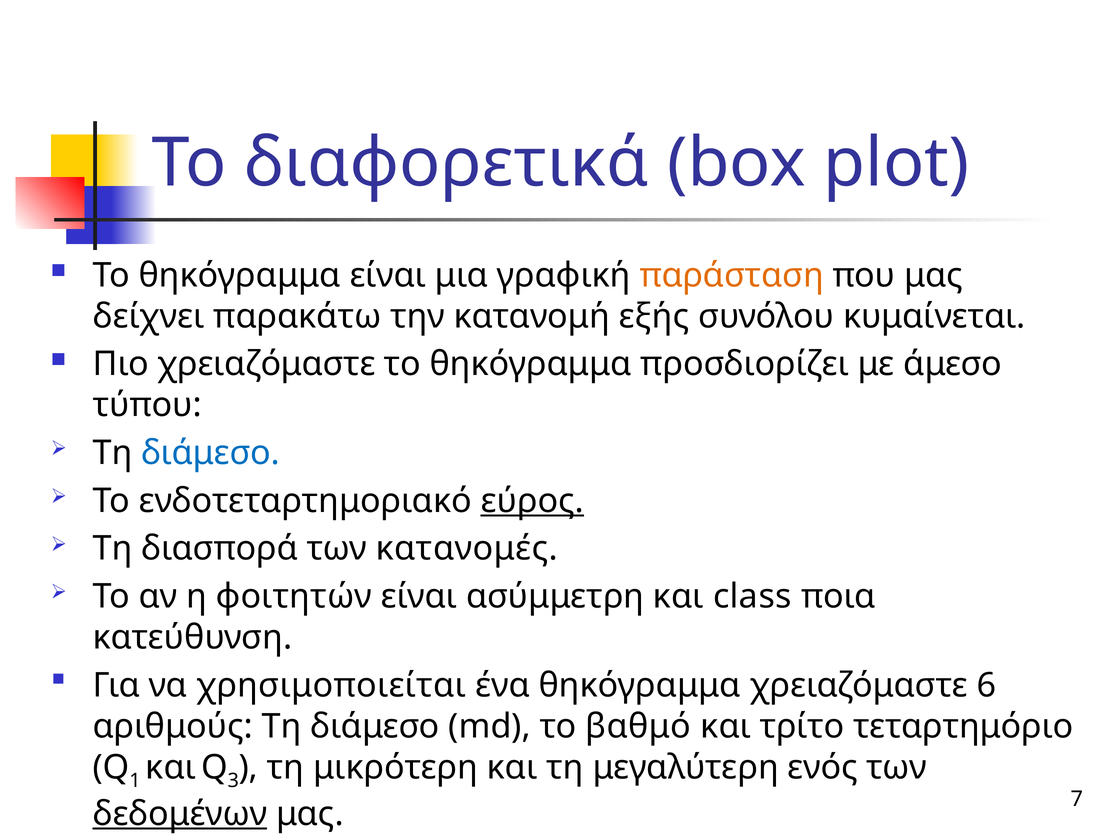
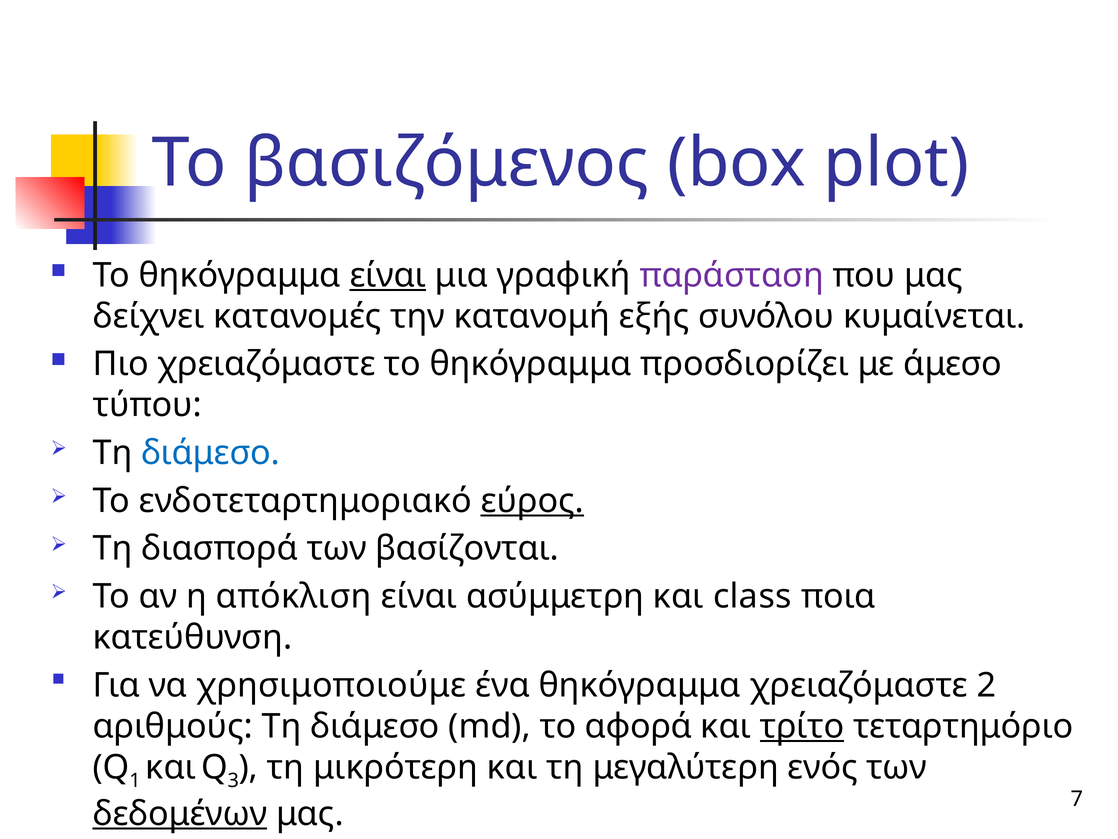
διαφορετικά: διαφορετικά -> βασιζόμενος
είναι at (388, 275) underline: none -> present
παράσταση colour: orange -> purple
παρακάτω: παρακάτω -> κατανομές
κατανομές: κατανομές -> βασίζονται
φοιτητών: φοιτητών -> απόκλιση
χρησιμοποιείται: χρησιμοποιείται -> χρησιμοποιούμε
6: 6 -> 2
βαθμό: βαθμό -> αφορά
τρίτο underline: none -> present
